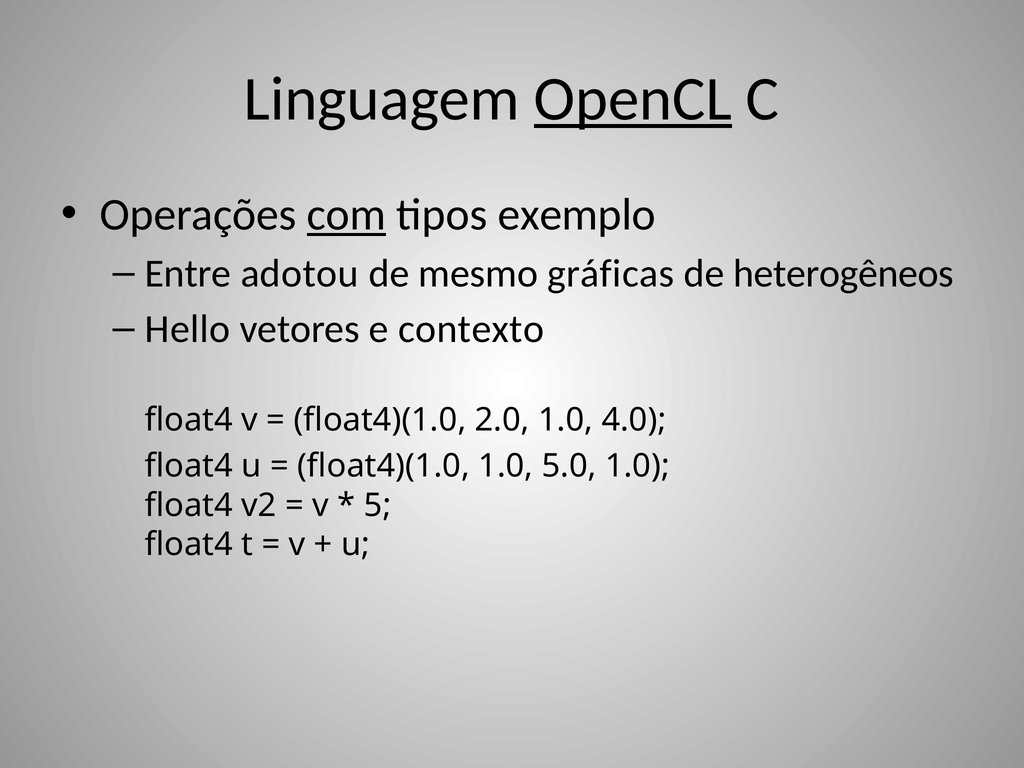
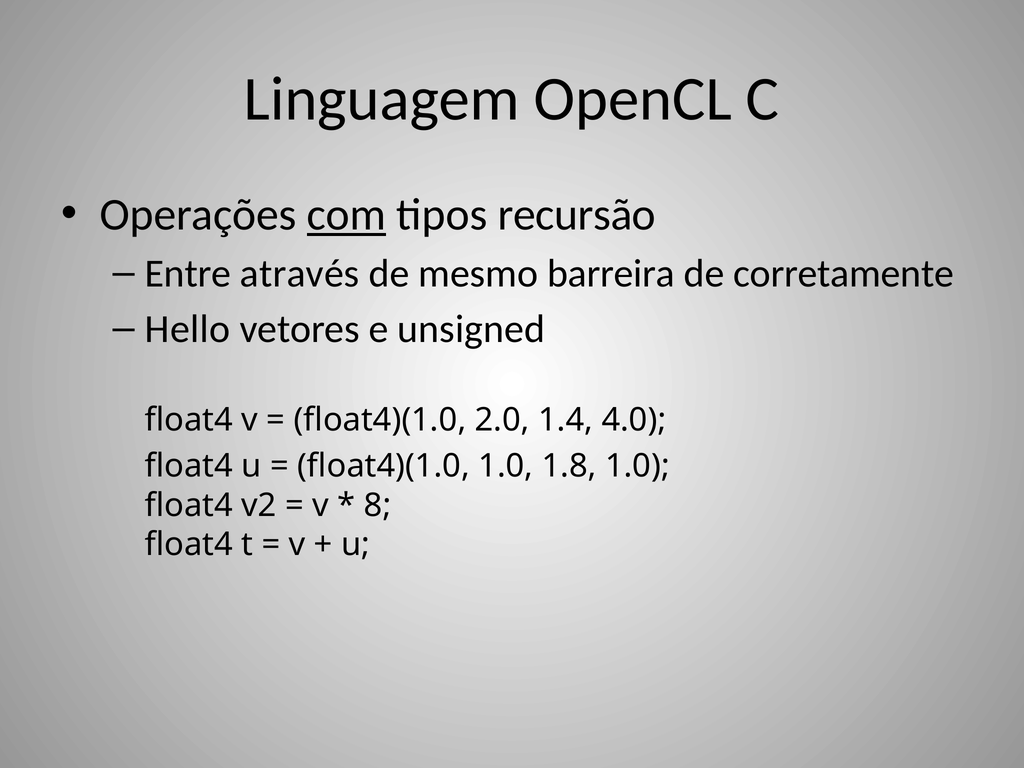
OpenCL underline: present -> none
exemplo: exemplo -> recursão
adotou: adotou -> através
gráficas: gráficas -> barreira
heterogêneos: heterogêneos -> corretamente
contexto: contexto -> unsigned
2.0 1.0: 1.0 -> 1.4
5.0: 5.0 -> 1.8
5: 5 -> 8
